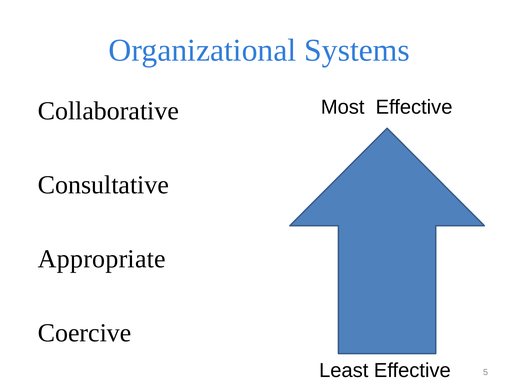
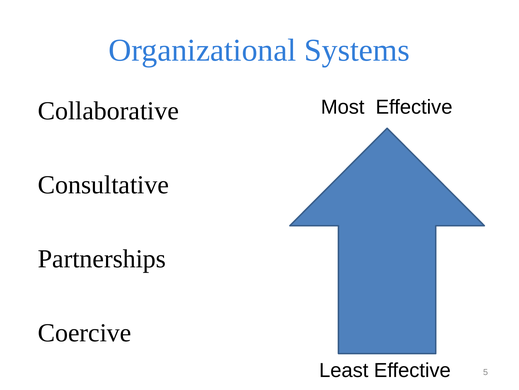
Appropriate: Appropriate -> Partnerships
